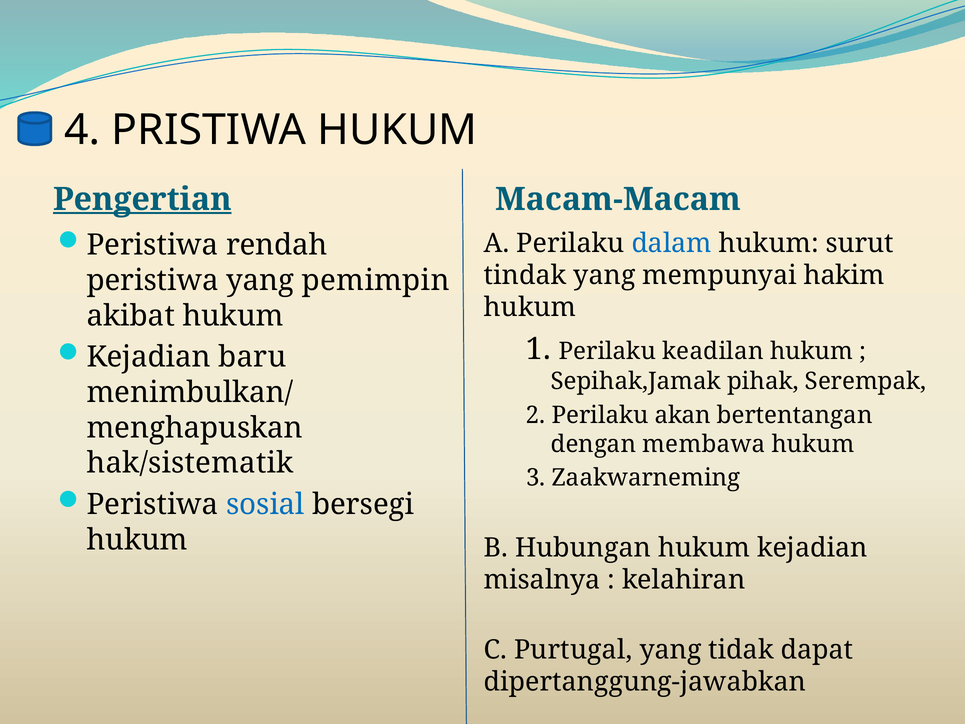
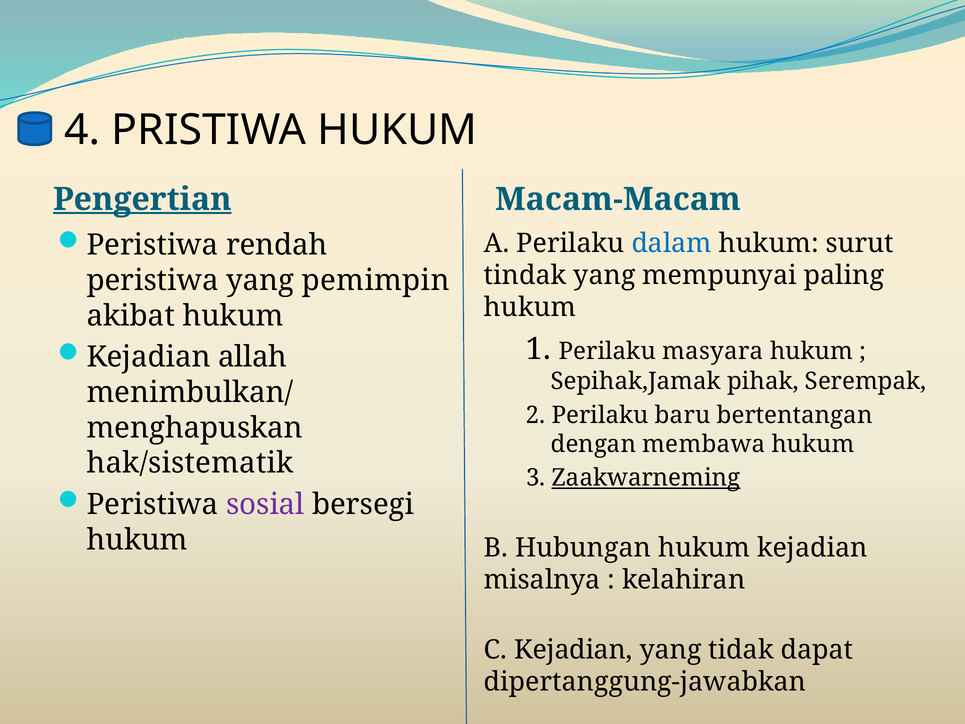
hakim: hakim -> paling
keadilan: keadilan -> masyara
baru: baru -> allah
akan: akan -> baru
Zaakwarneming underline: none -> present
sosial colour: blue -> purple
C Purtugal: Purtugal -> Kejadian
